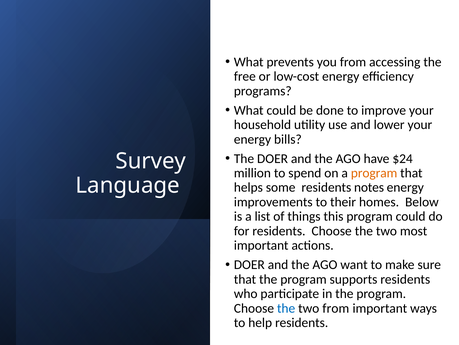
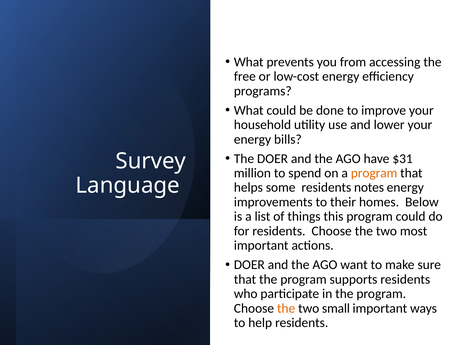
$24: $24 -> $31
the at (286, 308) colour: blue -> orange
two from: from -> small
